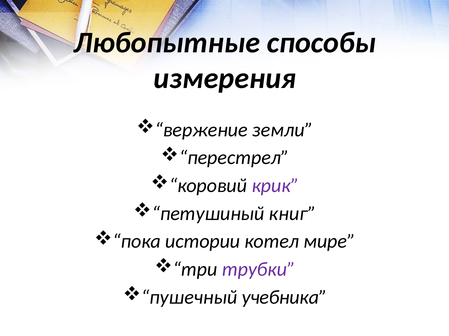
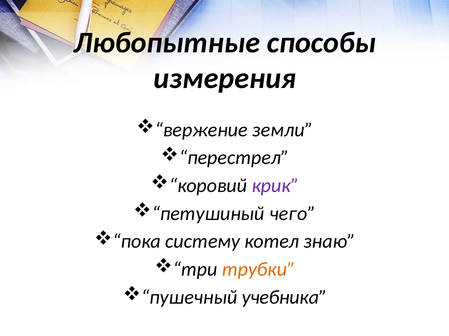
книг: книг -> чего
истории: истории -> систему
мире: мире -> знаю
трубки colour: purple -> orange
